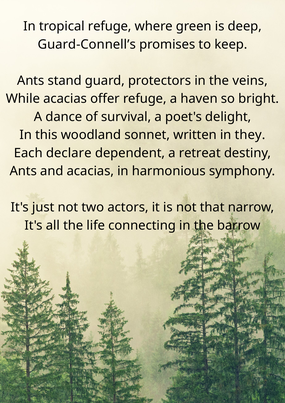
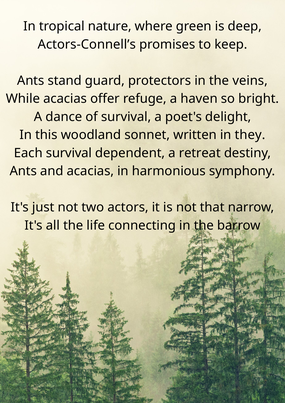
tropical refuge: refuge -> nature
Guard-Connell’s: Guard-Connell’s -> Actors-Connell’s
Each declare: declare -> survival
